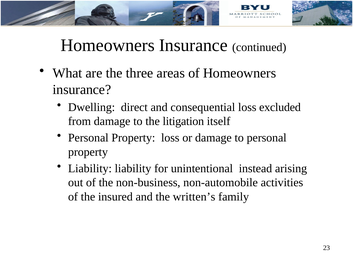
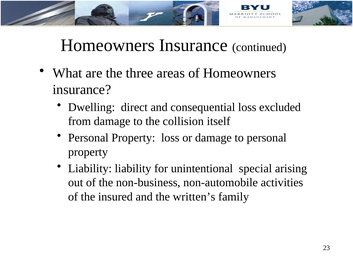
litigation: litigation -> collision
instead: instead -> special
